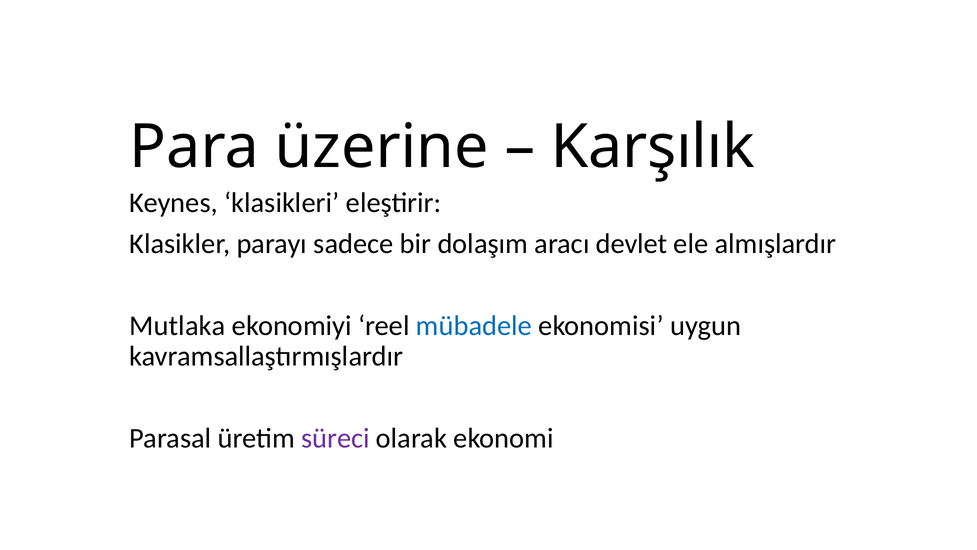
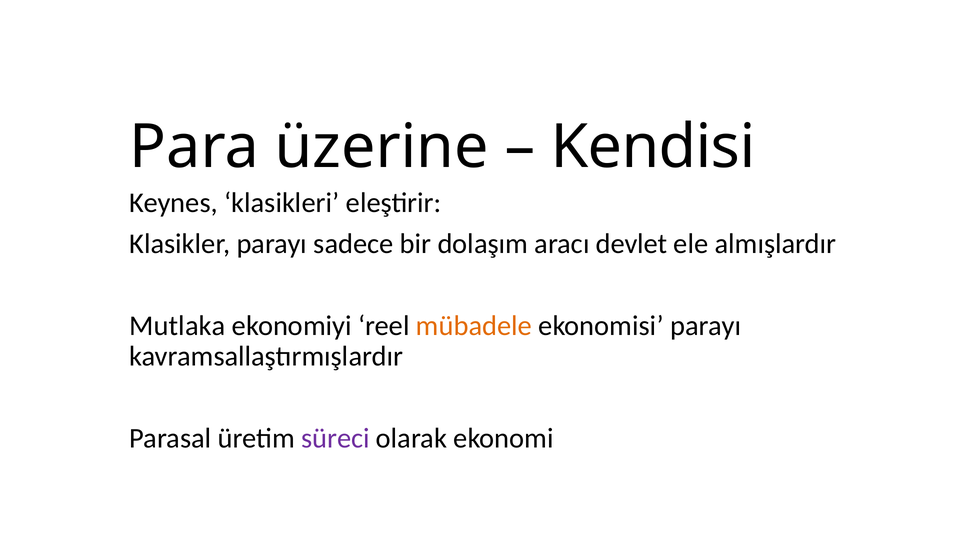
Karşılık: Karşılık -> Kendisi
mübadele colour: blue -> orange
ekonomisi uygun: uygun -> parayı
